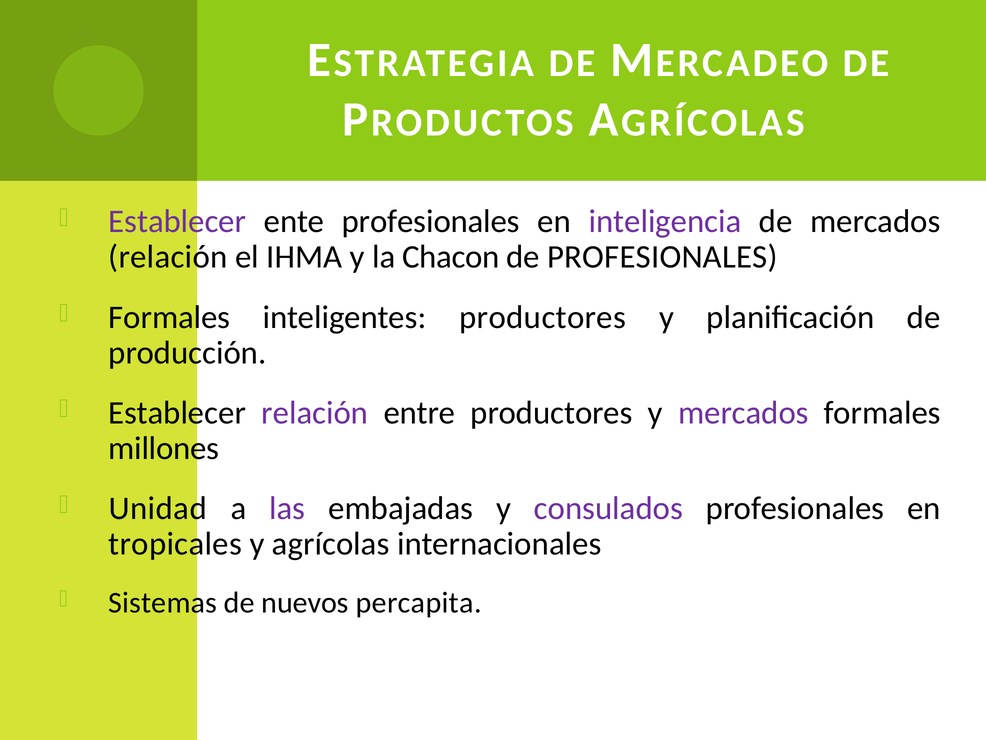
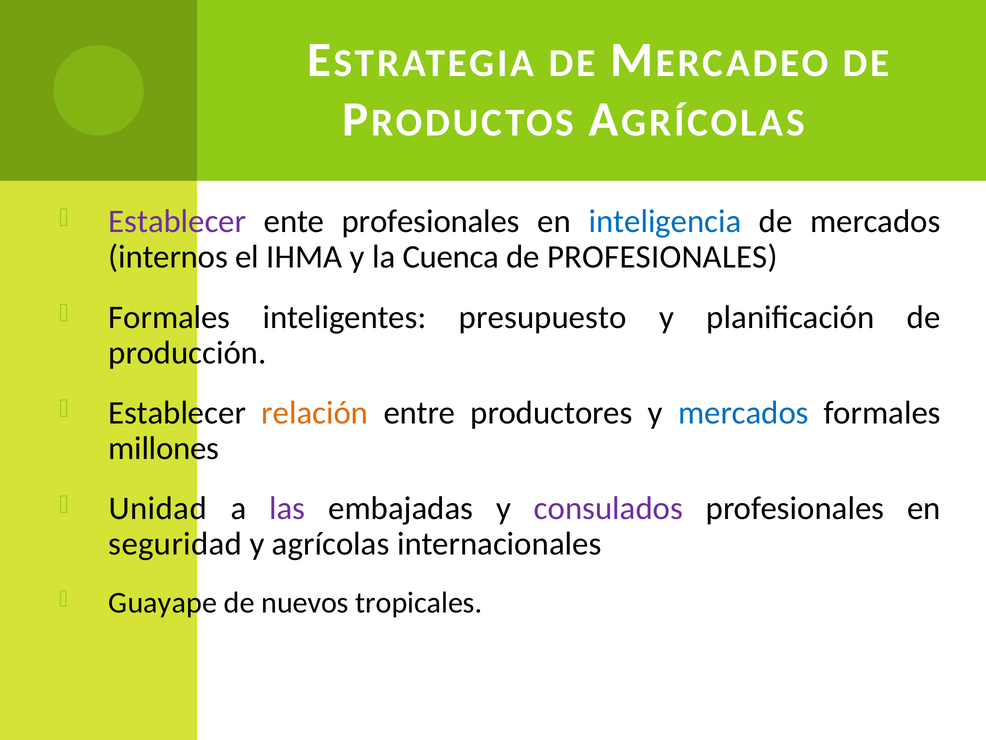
inteligencia colour: purple -> blue
relación at (168, 257): relación -> internos
Chacon: Chacon -> Cuenca
inteligentes productores: productores -> presupuesto
relación at (315, 413) colour: purple -> orange
mercados at (743, 413) colour: purple -> blue
tropicales: tropicales -> seguridad
Sistemas: Sistemas -> Guayape
percapita: percapita -> tropicales
